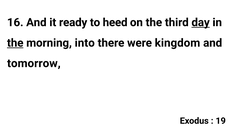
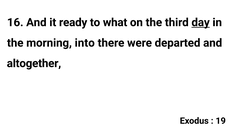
heed: heed -> what
the at (15, 43) underline: present -> none
kingdom: kingdom -> departed
tomorrow: tomorrow -> altogether
